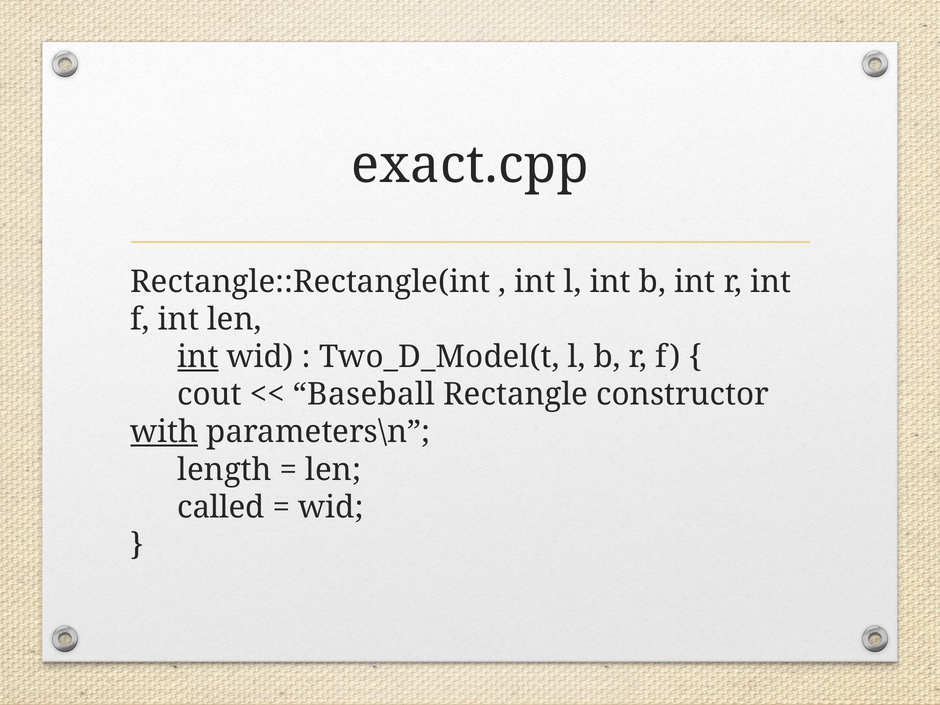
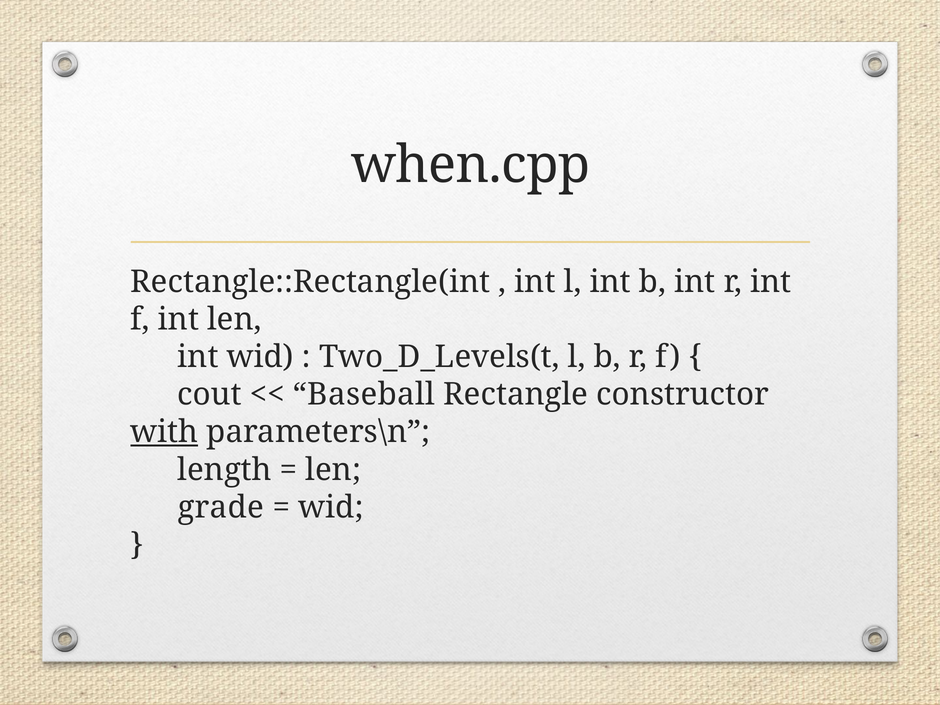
exact.cpp: exact.cpp -> when.cpp
int at (198, 357) underline: present -> none
Two_D_Model(t: Two_D_Model(t -> Two_D_Levels(t
called: called -> grade
